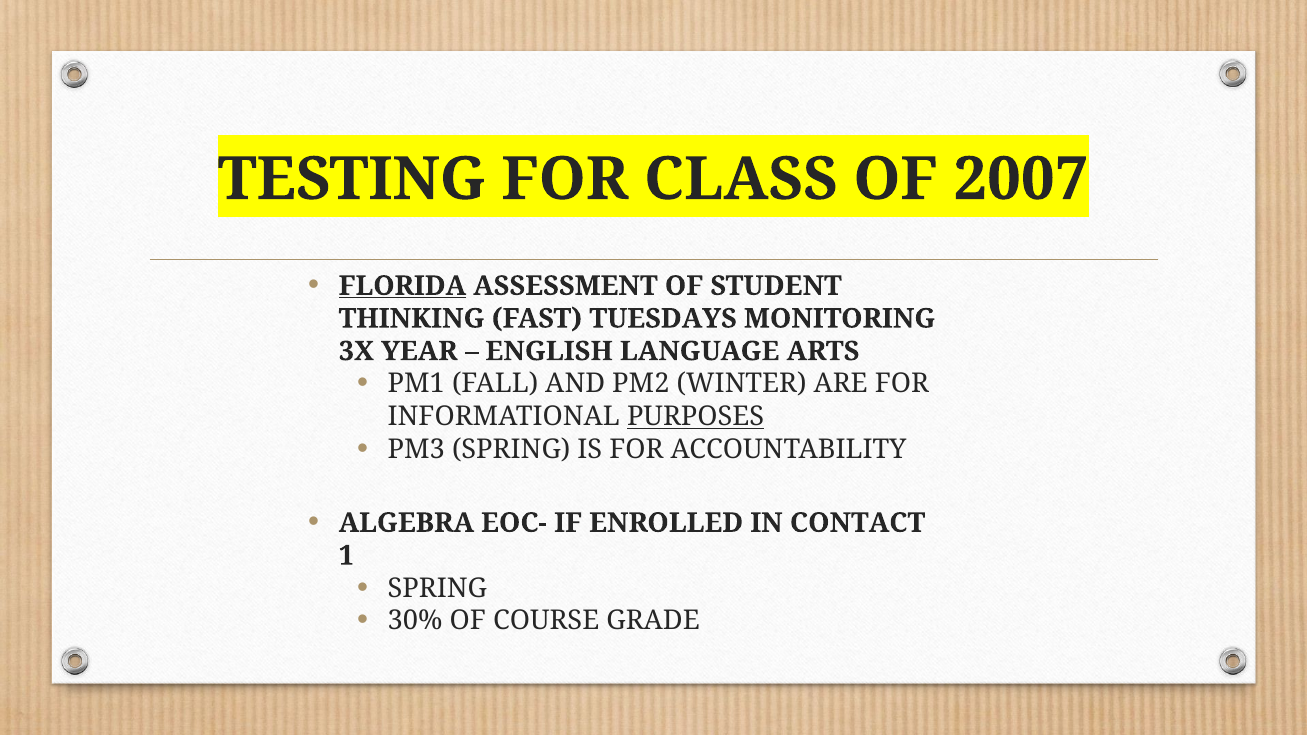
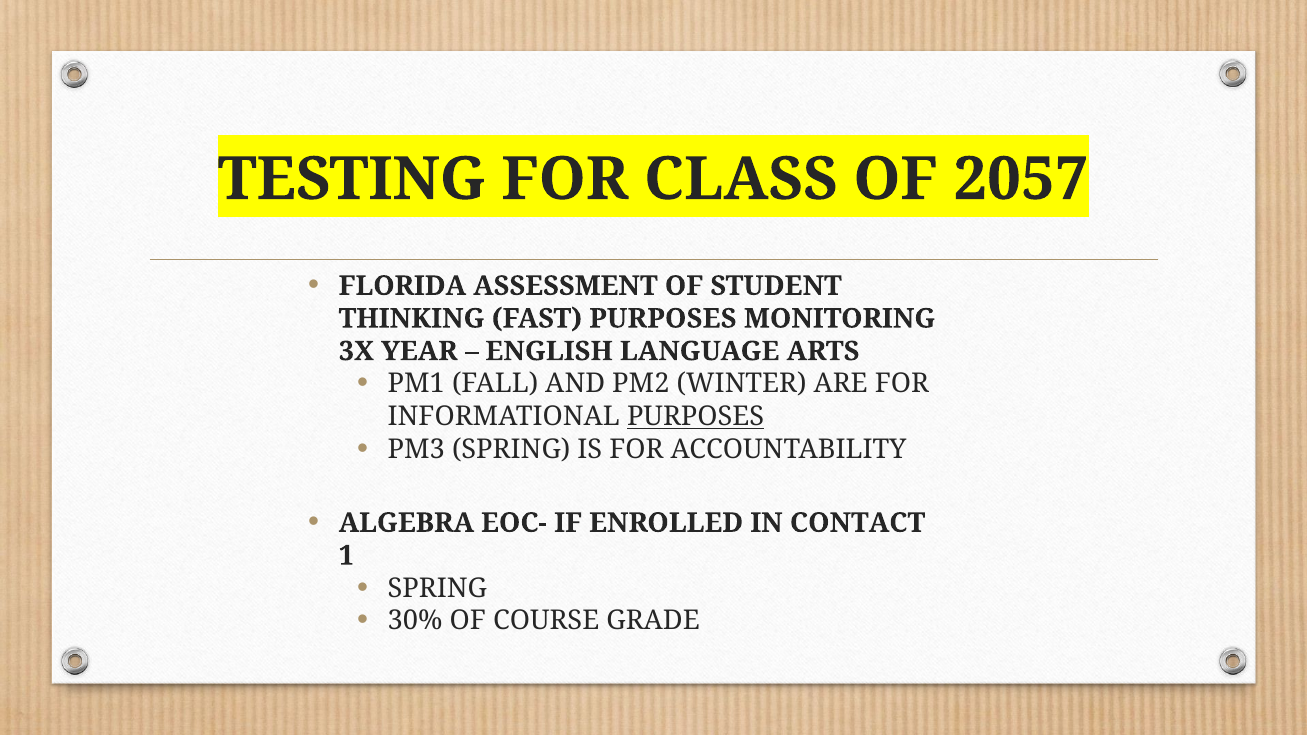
2007: 2007 -> 2057
FLORIDA underline: present -> none
FAST TUESDAYS: TUESDAYS -> PURPOSES
